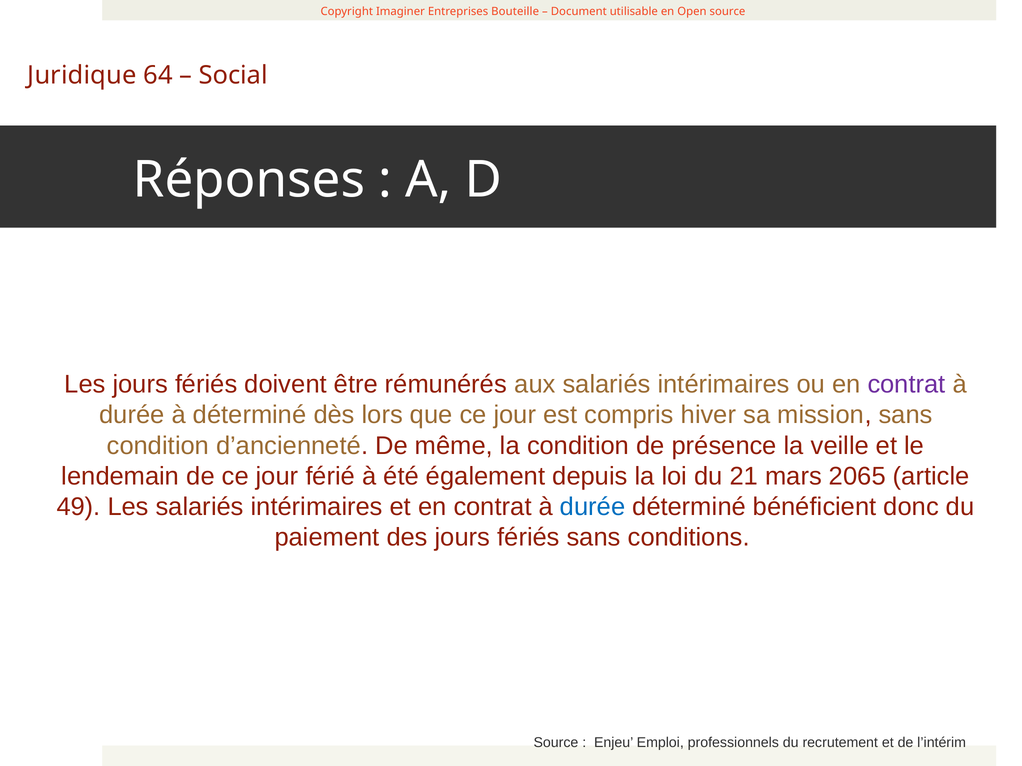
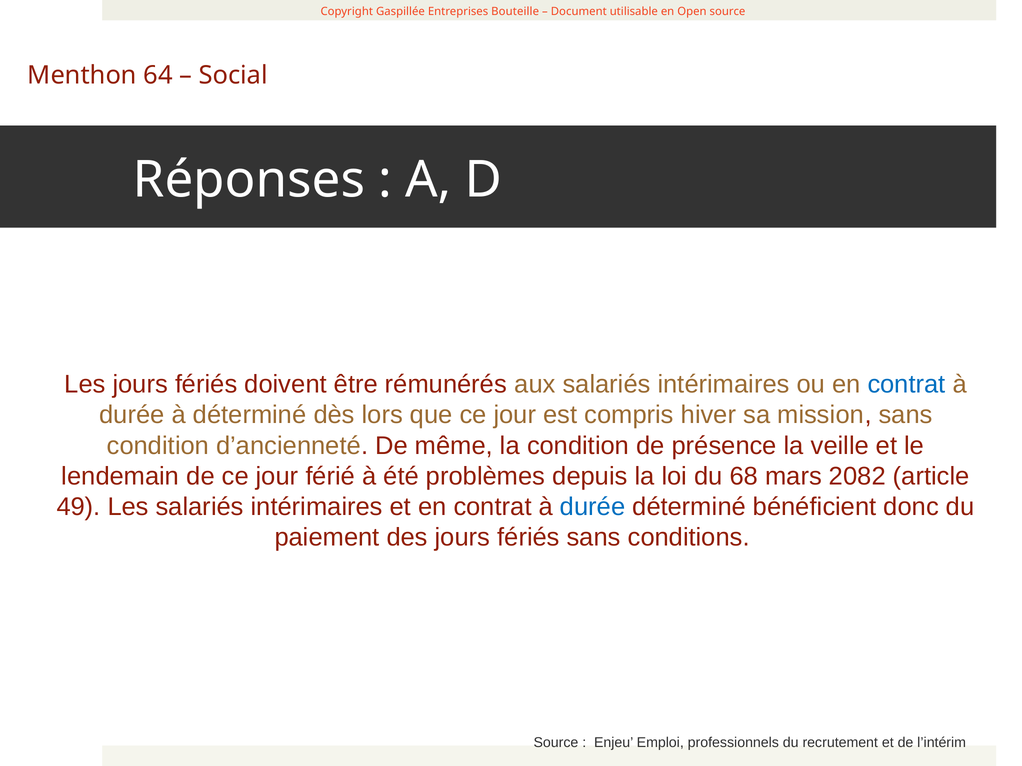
Imaginer: Imaginer -> Gaspillée
Juridique: Juridique -> Menthon
contrat at (907, 385) colour: purple -> blue
également: également -> problèmes
21: 21 -> 68
2065: 2065 -> 2082
